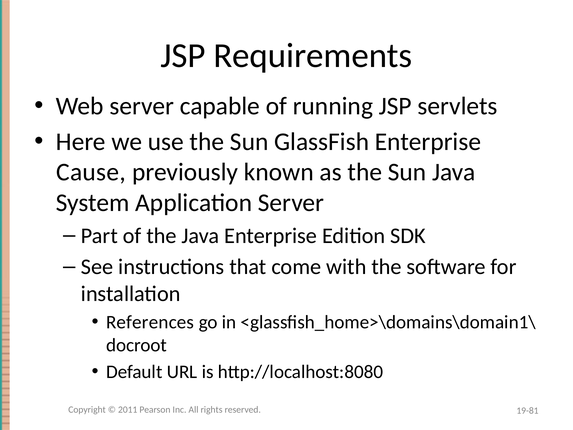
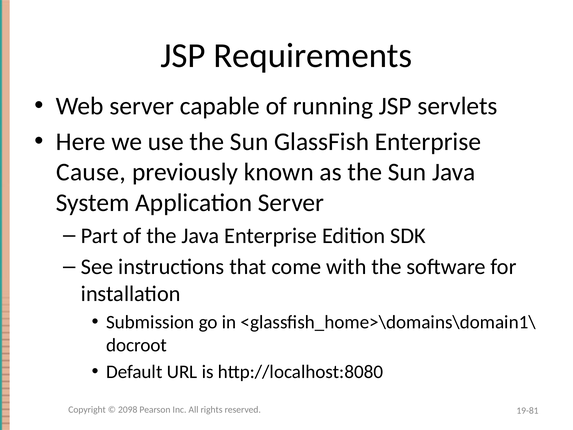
References: References -> Submission
2011: 2011 -> 2098
